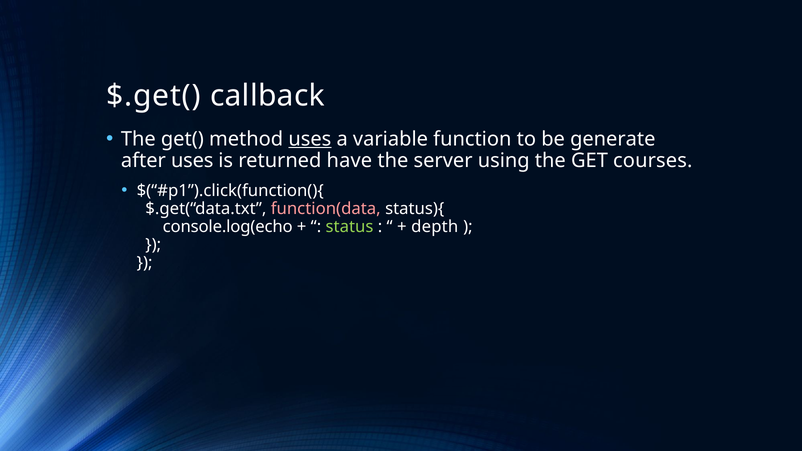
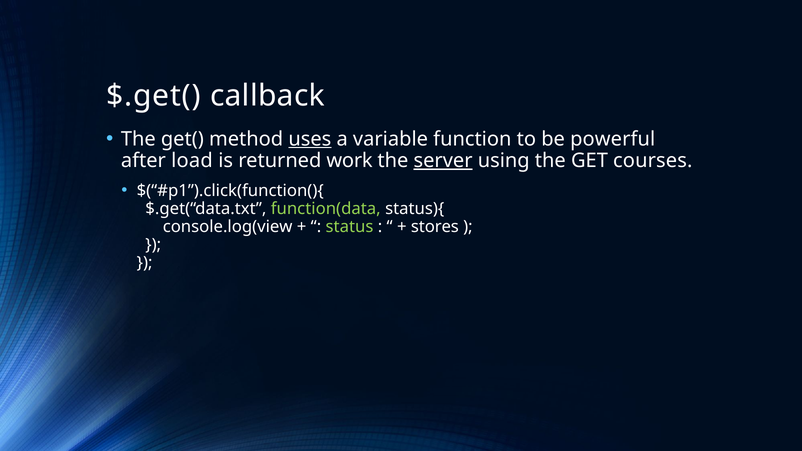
generate: generate -> powerful
after uses: uses -> load
have: have -> work
server underline: none -> present
function(data colour: pink -> light green
console.log(echo: console.log(echo -> console.log(view
depth: depth -> stores
